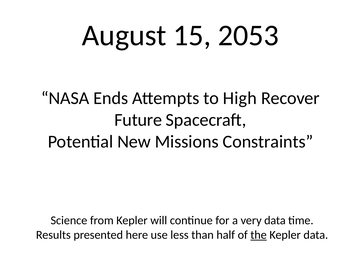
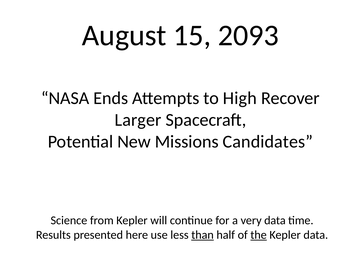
2053: 2053 -> 2093
Future: Future -> Larger
Constraints: Constraints -> Candidates
than underline: none -> present
